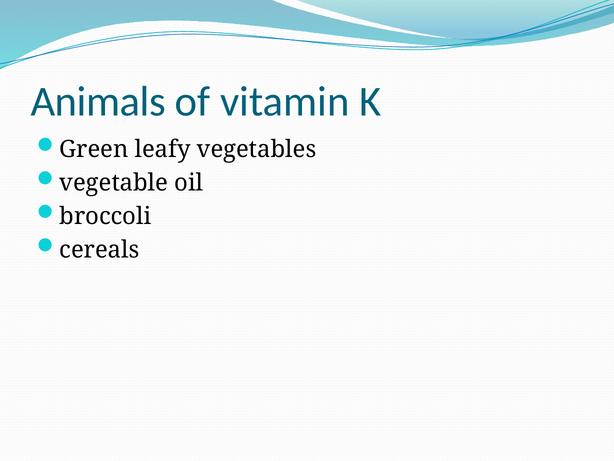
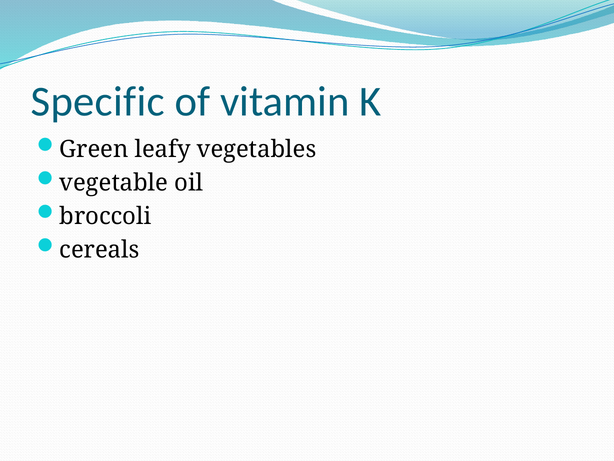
Animals: Animals -> Specific
